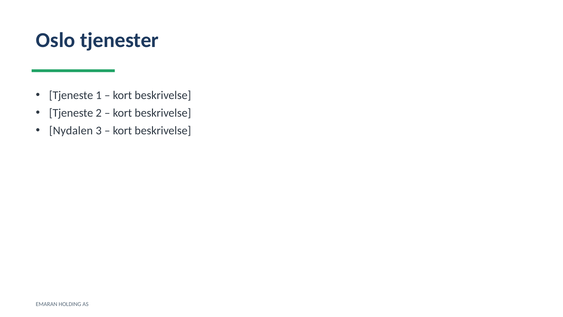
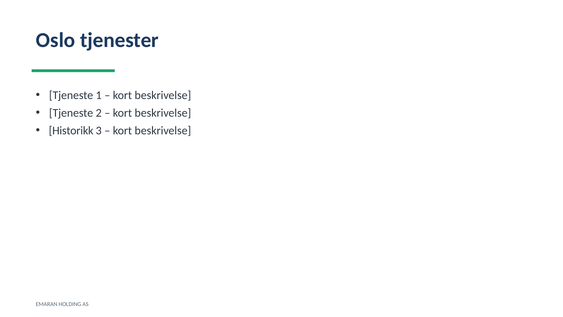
Nydalen: Nydalen -> Historikk
